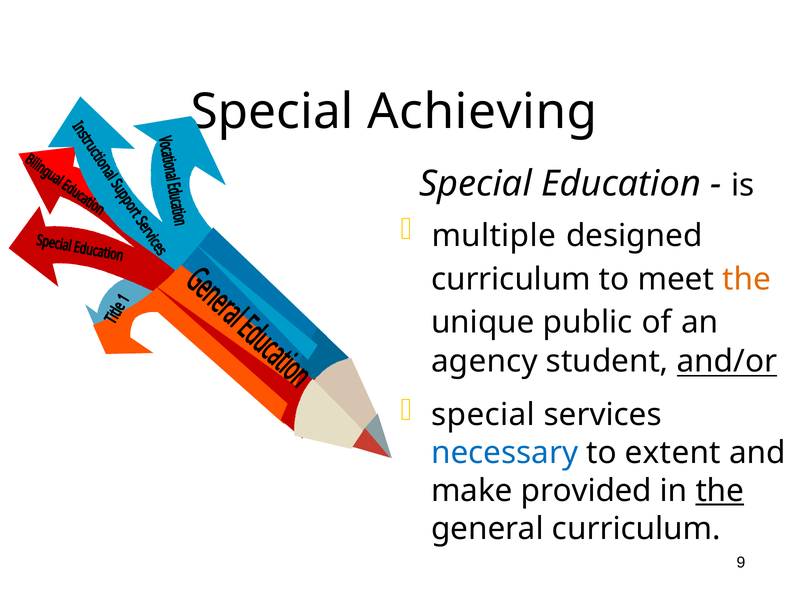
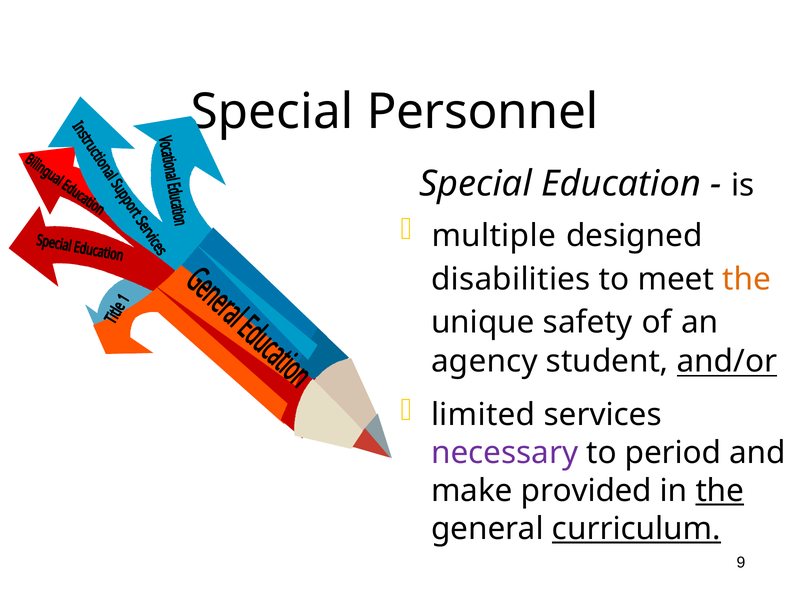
Achieving: Achieving -> Personnel
curriculum at (511, 279): curriculum -> disabilities
public: public -> safety
special at (483, 415): special -> limited
necessary colour: blue -> purple
extent: extent -> period
curriculum at (636, 529) underline: none -> present
